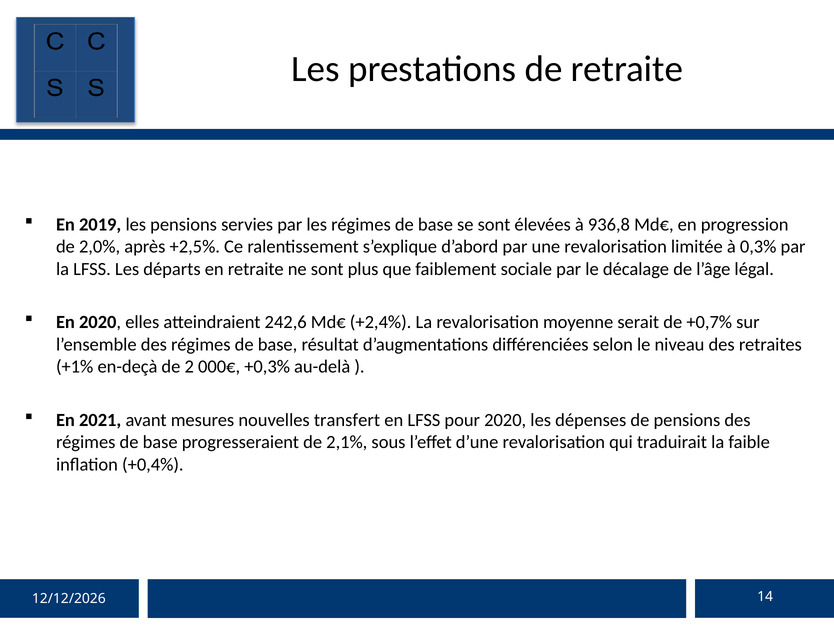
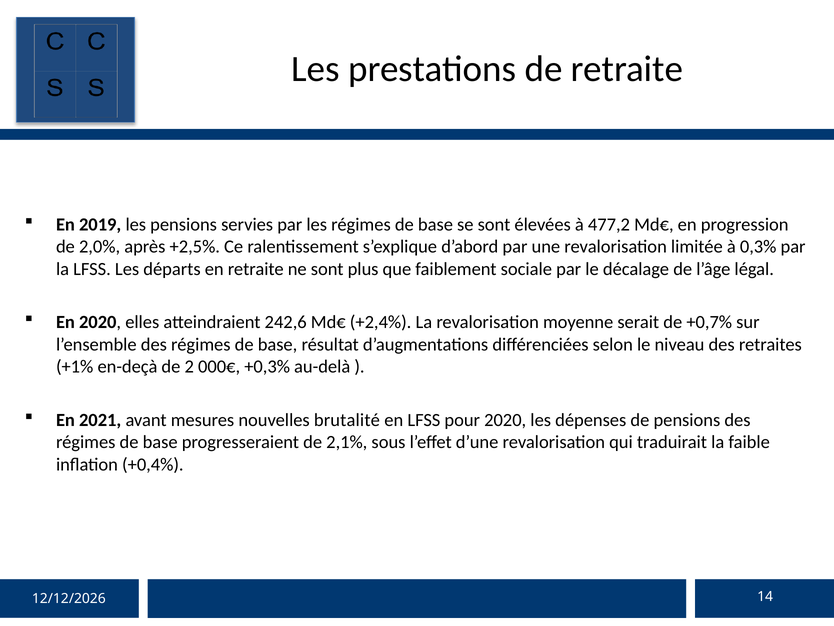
936,8: 936,8 -> 477,2
transfert: transfert -> brutalité
